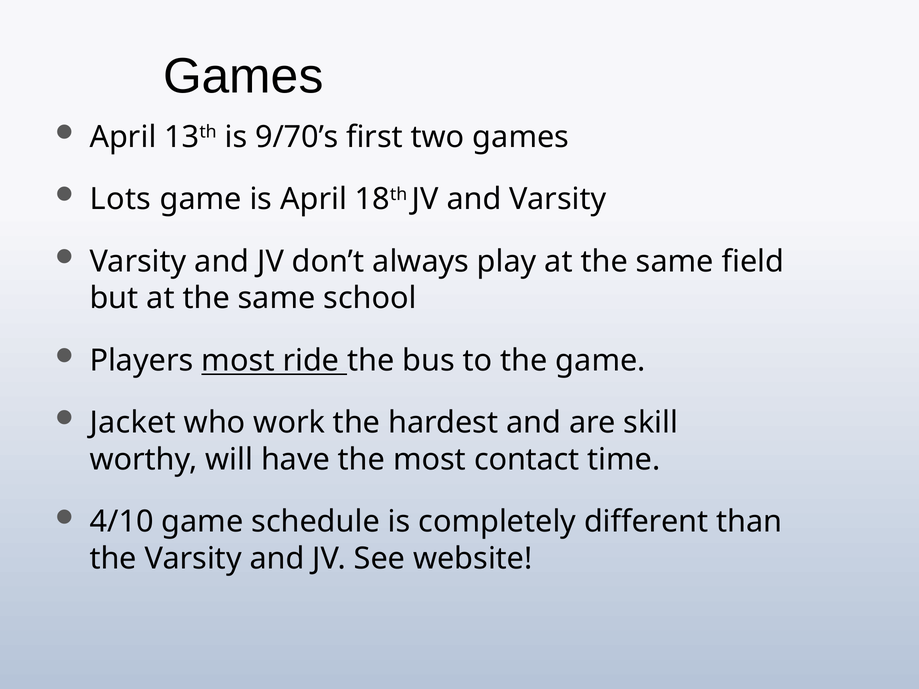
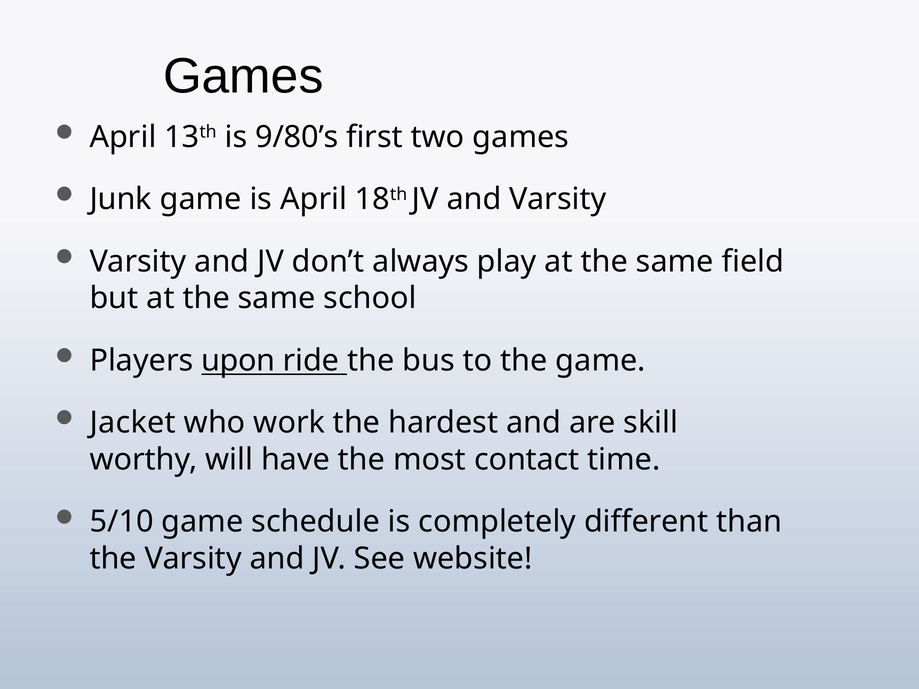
9/70’s: 9/70’s -> 9/80’s
Lots: Lots -> Junk
Players most: most -> upon
4/10: 4/10 -> 5/10
